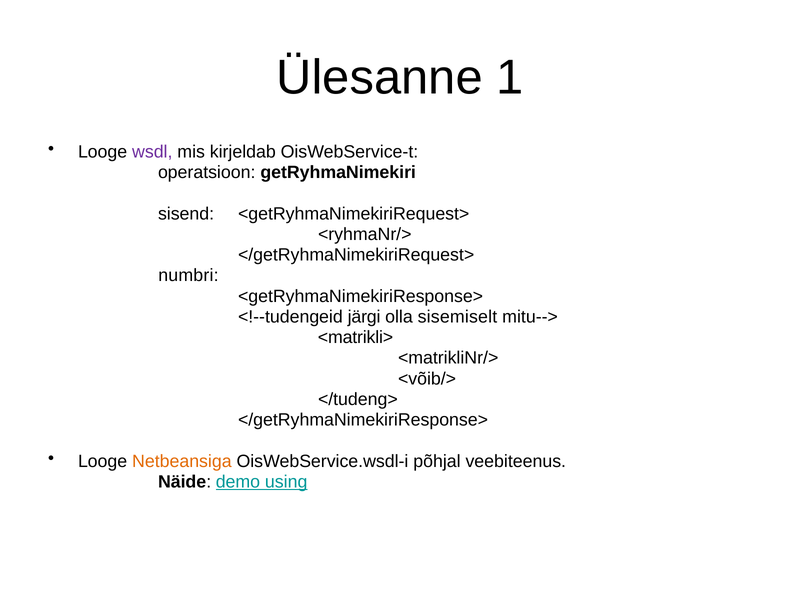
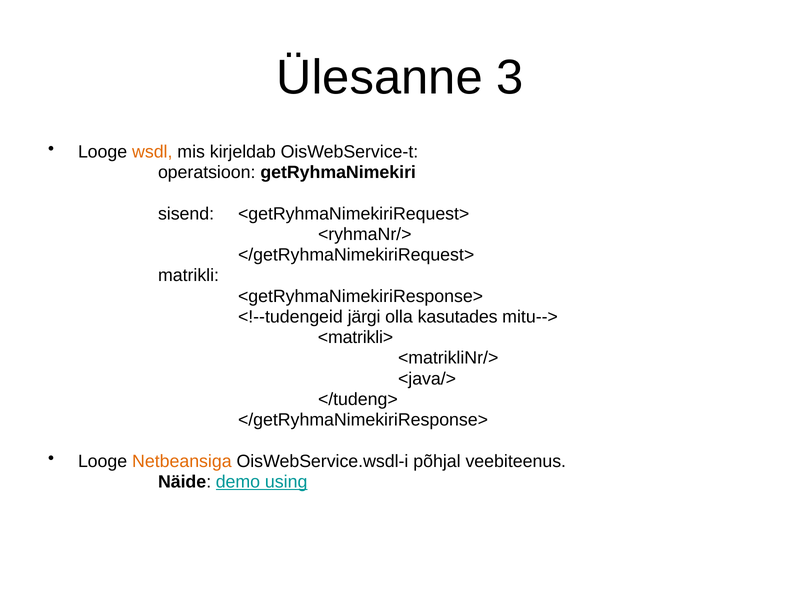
1: 1 -> 3
wsdl colour: purple -> orange
numbri: numbri -> matrikli
sisemiselt: sisemiselt -> kasutades
<võib/>: <võib/> -> <java/>
